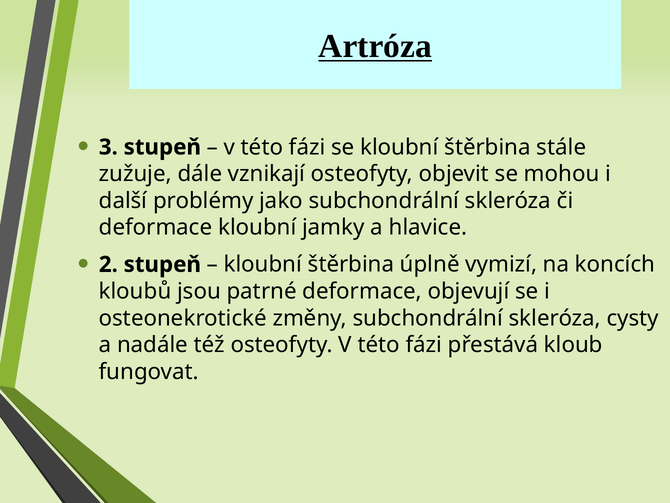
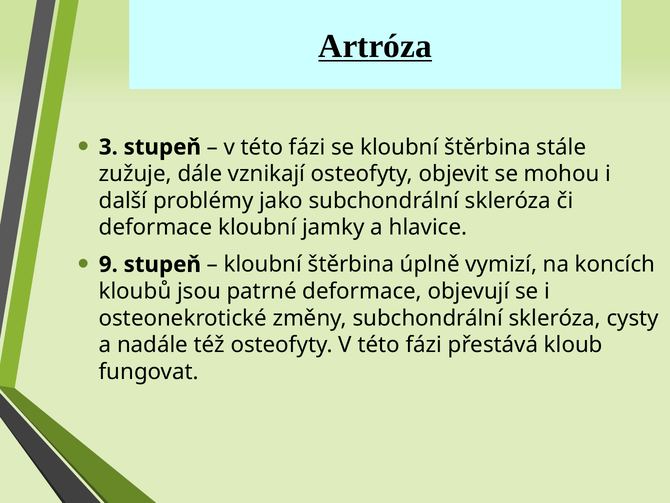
2: 2 -> 9
